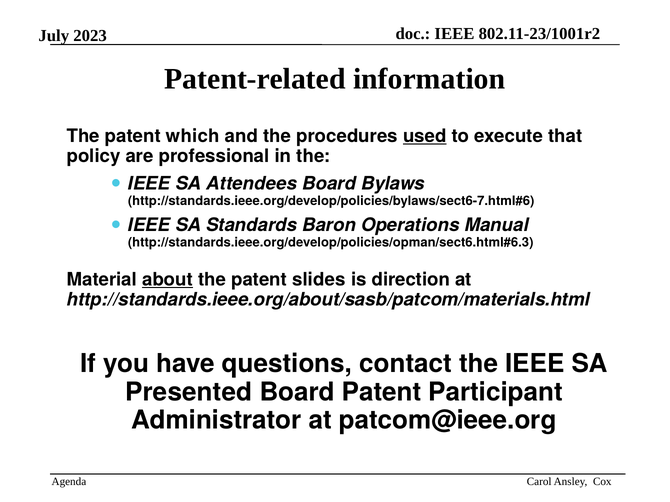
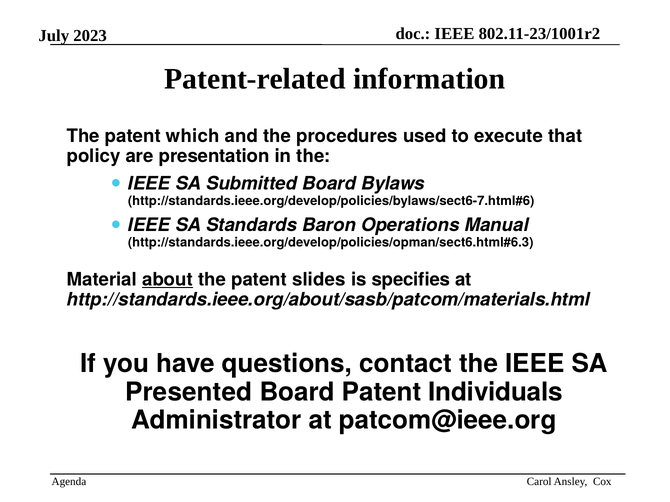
used underline: present -> none
professional: professional -> presentation
Attendees: Attendees -> Submitted
direction: direction -> specifies
Participant: Participant -> Individuals
